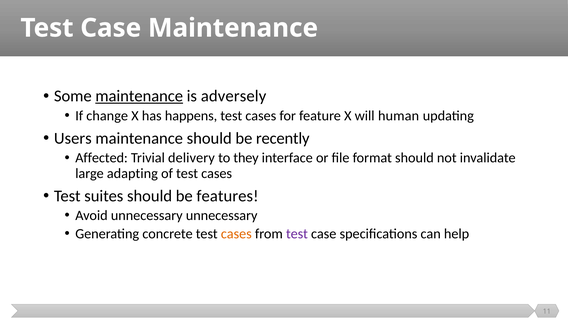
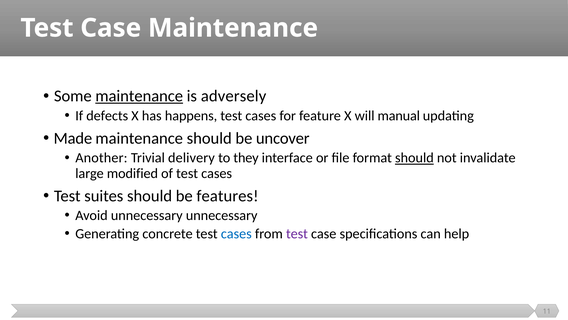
change: change -> defects
human: human -> manual
Users: Users -> Made
recently: recently -> uncover
Affected: Affected -> Another
should at (414, 158) underline: none -> present
adapting: adapting -> modified
cases at (236, 233) colour: orange -> blue
